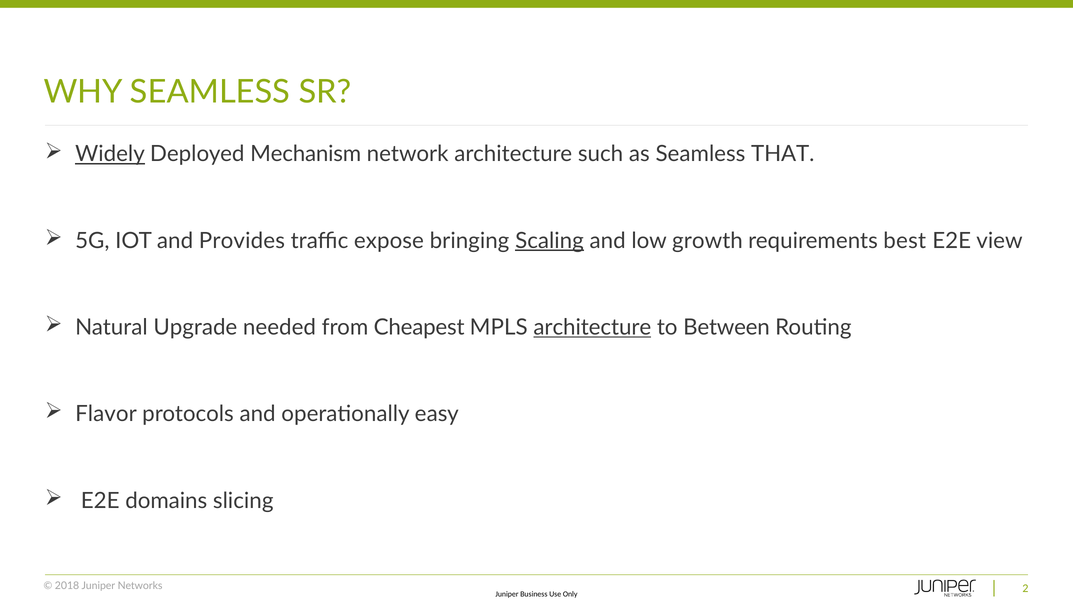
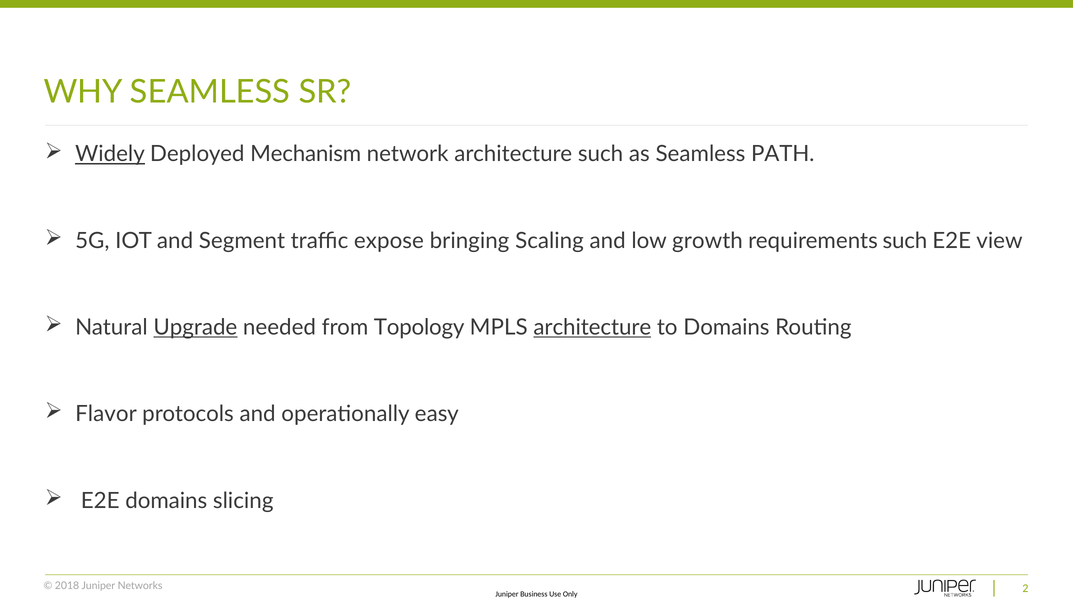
THAT: THAT -> PATH
Provides: Provides -> Segment
Scaling underline: present -> none
requirements best: best -> such
Upgrade underline: none -> present
Cheapest: Cheapest -> Topology
to Between: Between -> Domains
